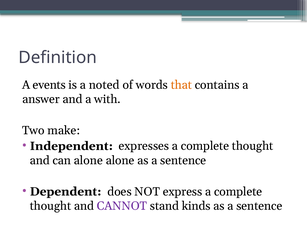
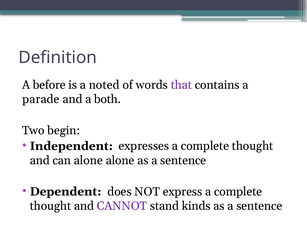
events: events -> before
that colour: orange -> purple
answer: answer -> parade
with: with -> both
make: make -> begin
